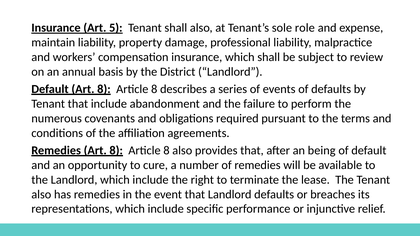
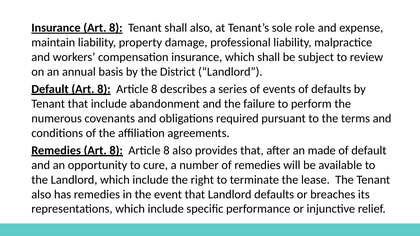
Insurance Art 5: 5 -> 8
being: being -> made
